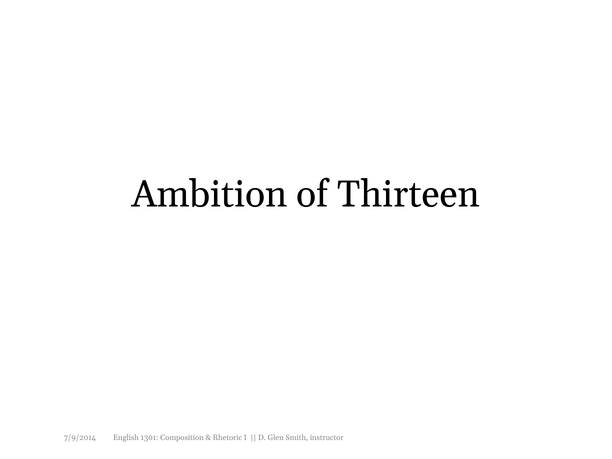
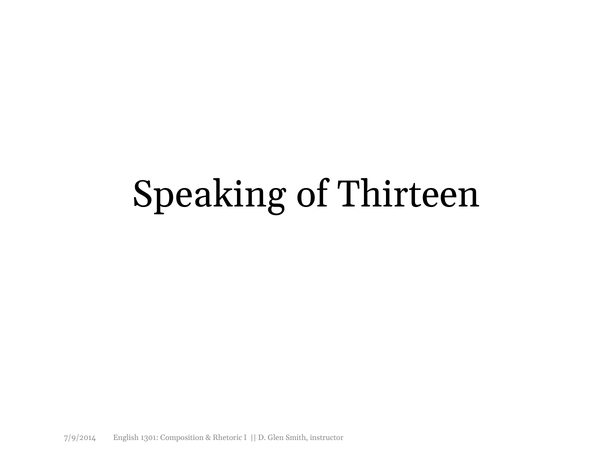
Ambition: Ambition -> Speaking
